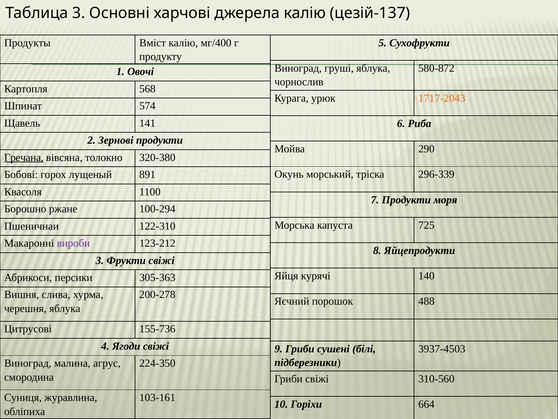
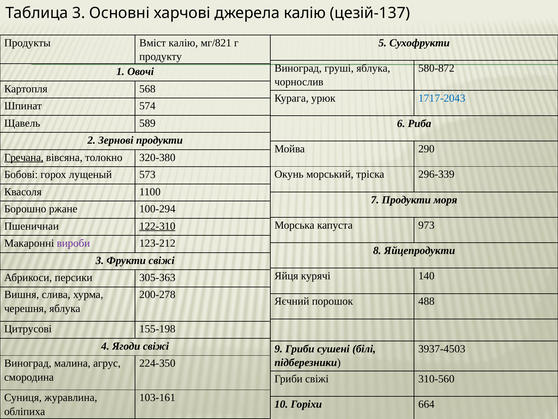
мг/400: мг/400 -> мг/821
1717-2043 colour: orange -> blue
141: 141 -> 589
891: 891 -> 573
725: 725 -> 973
122-310 underline: none -> present
155-736: 155-736 -> 155-198
